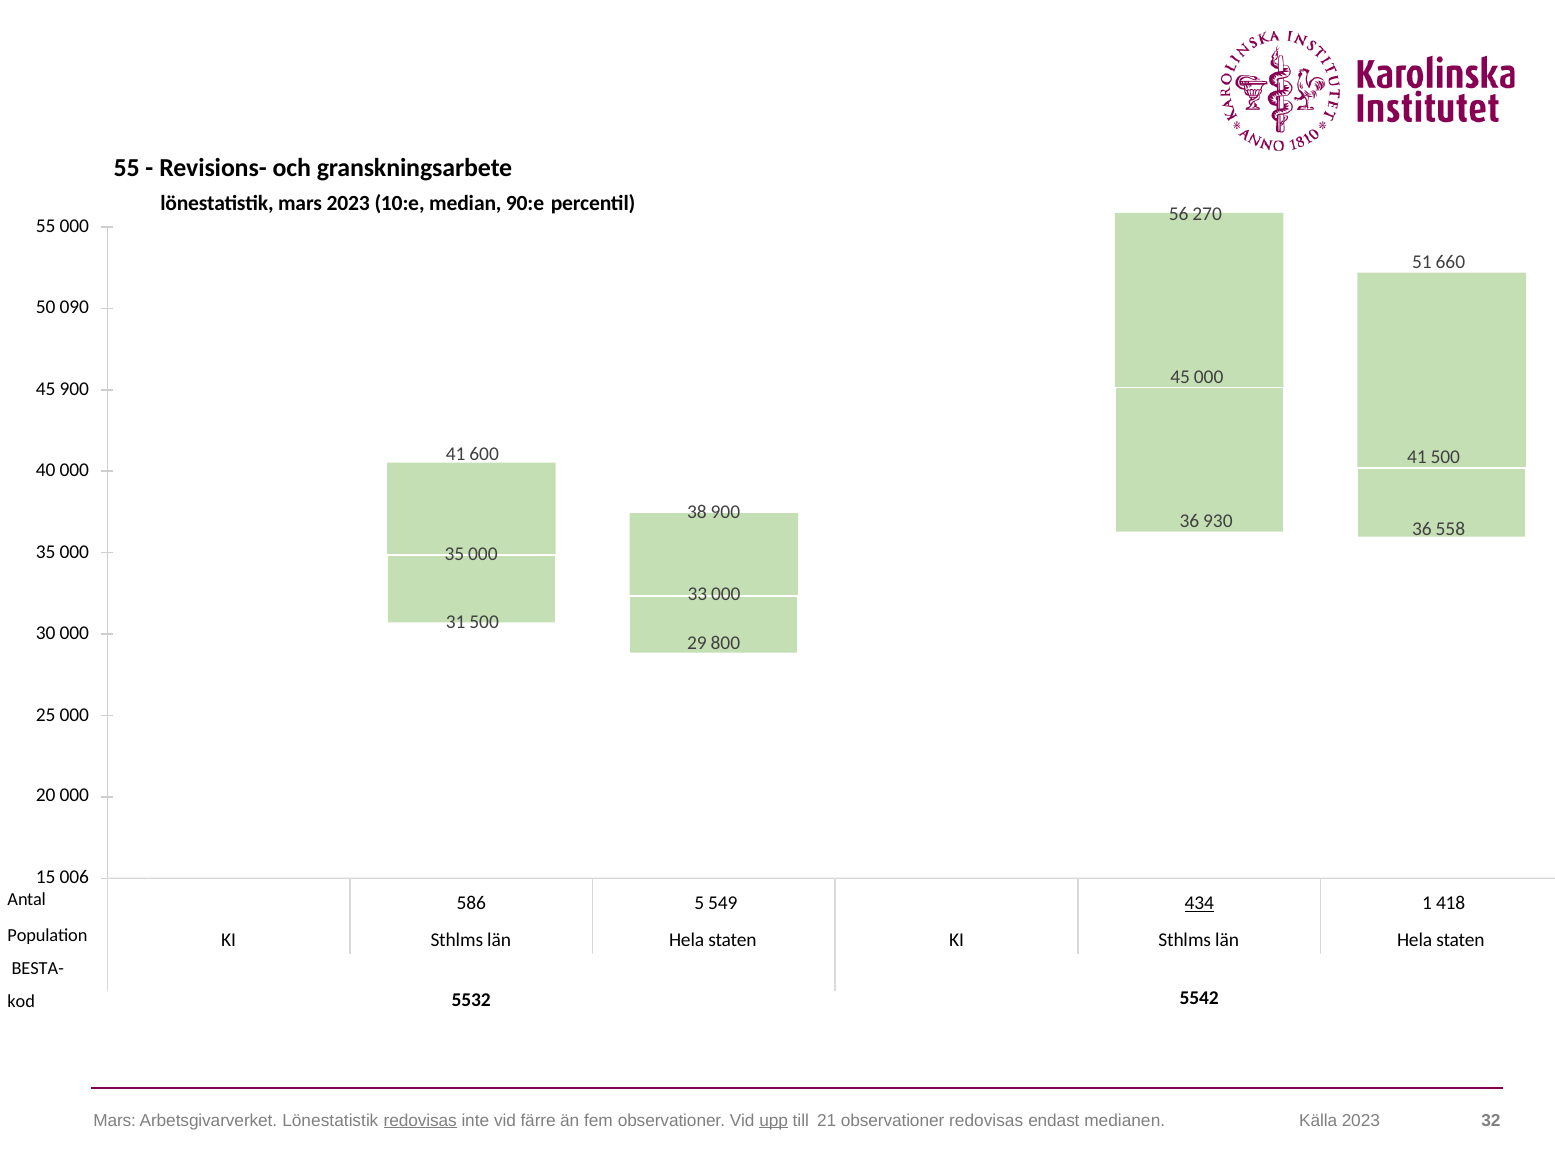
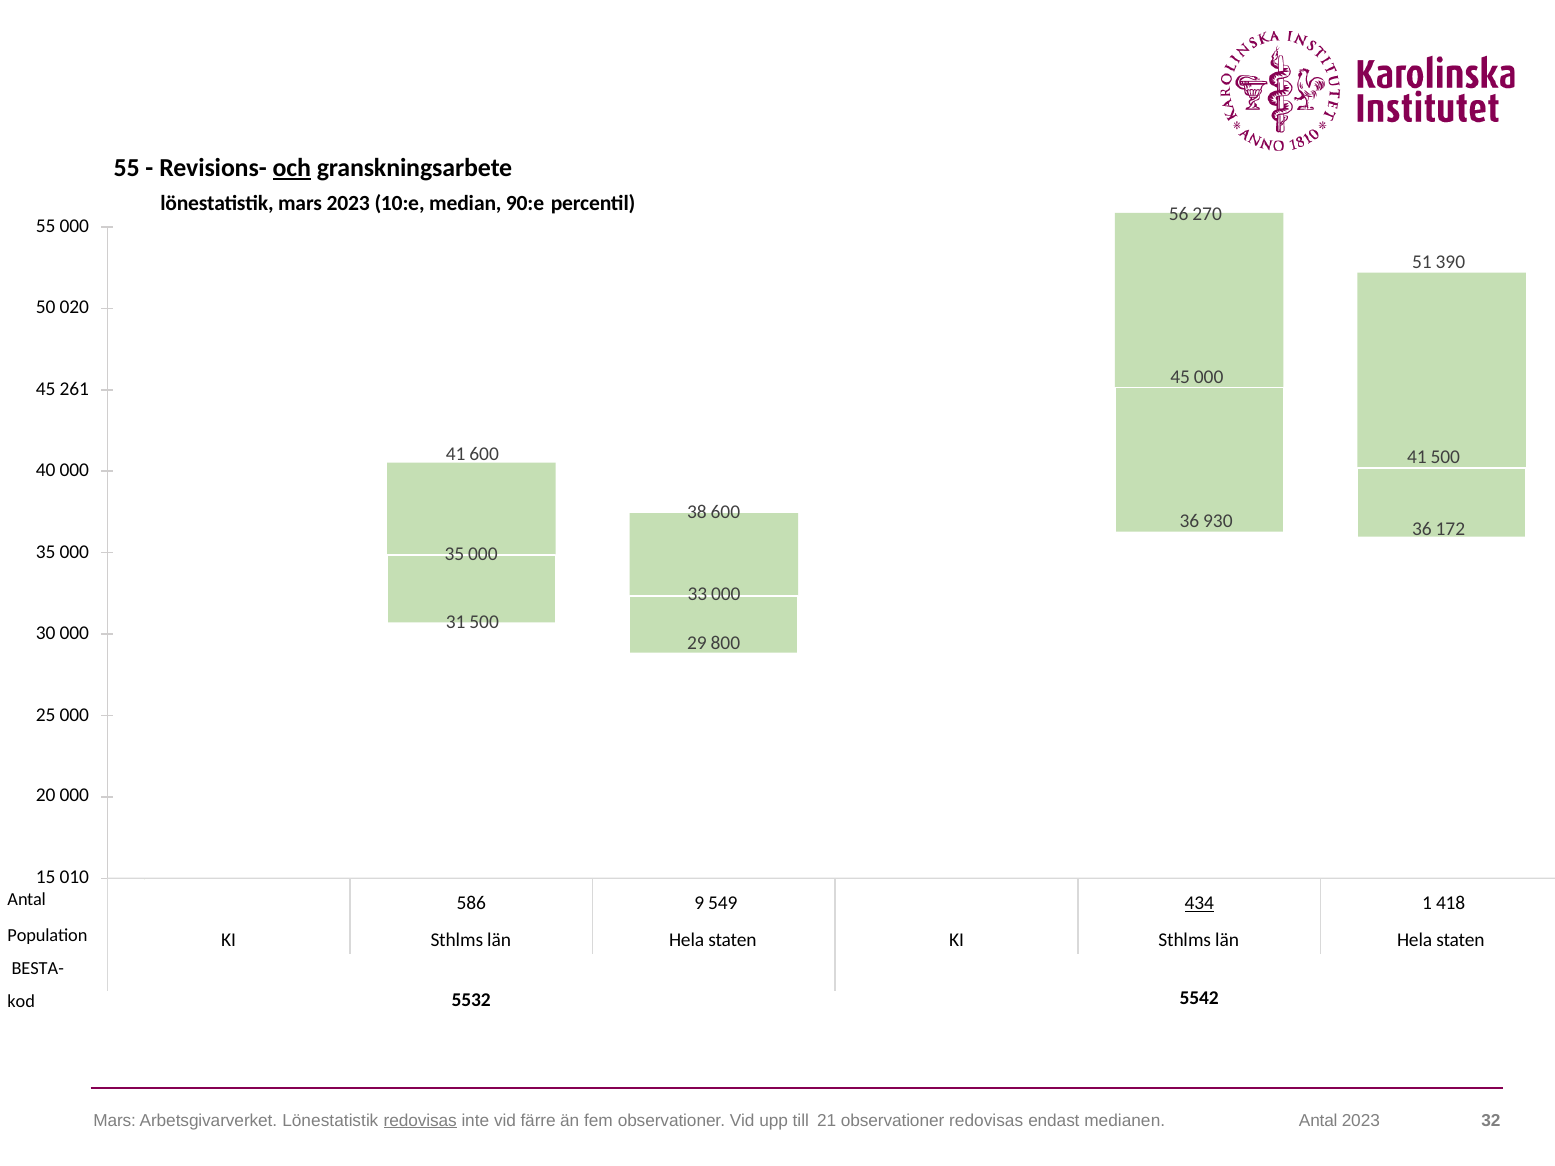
och underline: none -> present
660: 660 -> 390
090: 090 -> 020
45 900: 900 -> 261
38 900: 900 -> 600
558: 558 -> 172
006: 006 -> 010
5: 5 -> 9
upp underline: present -> none
medianen Källa: Källa -> Antal
